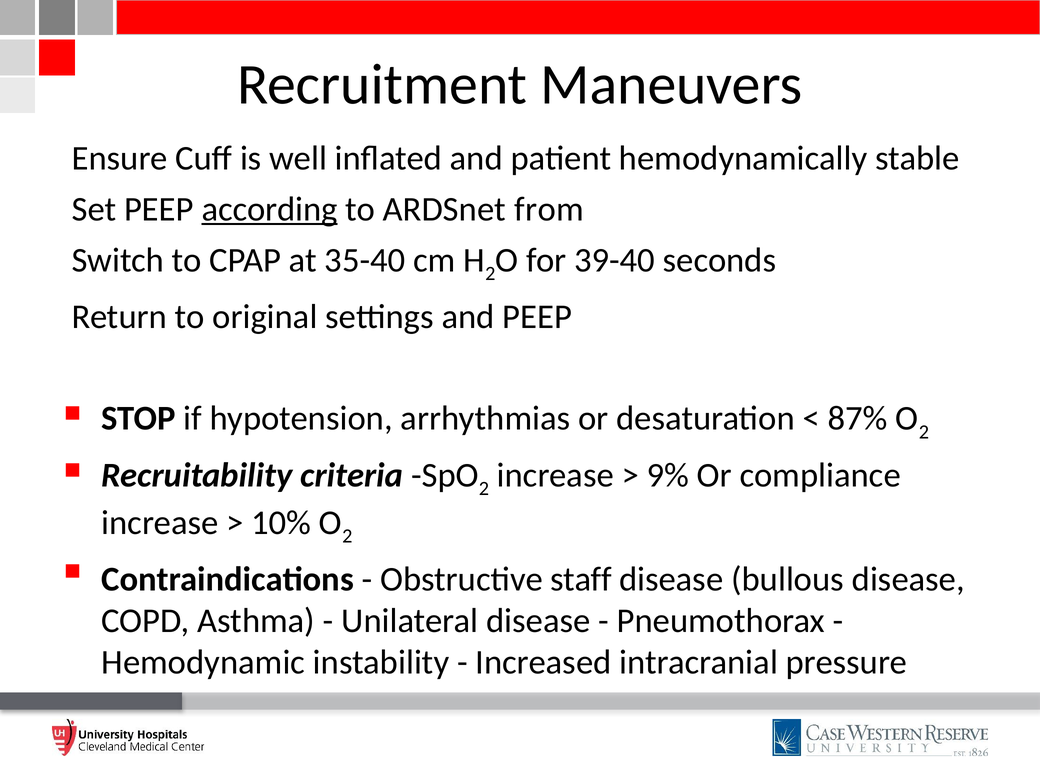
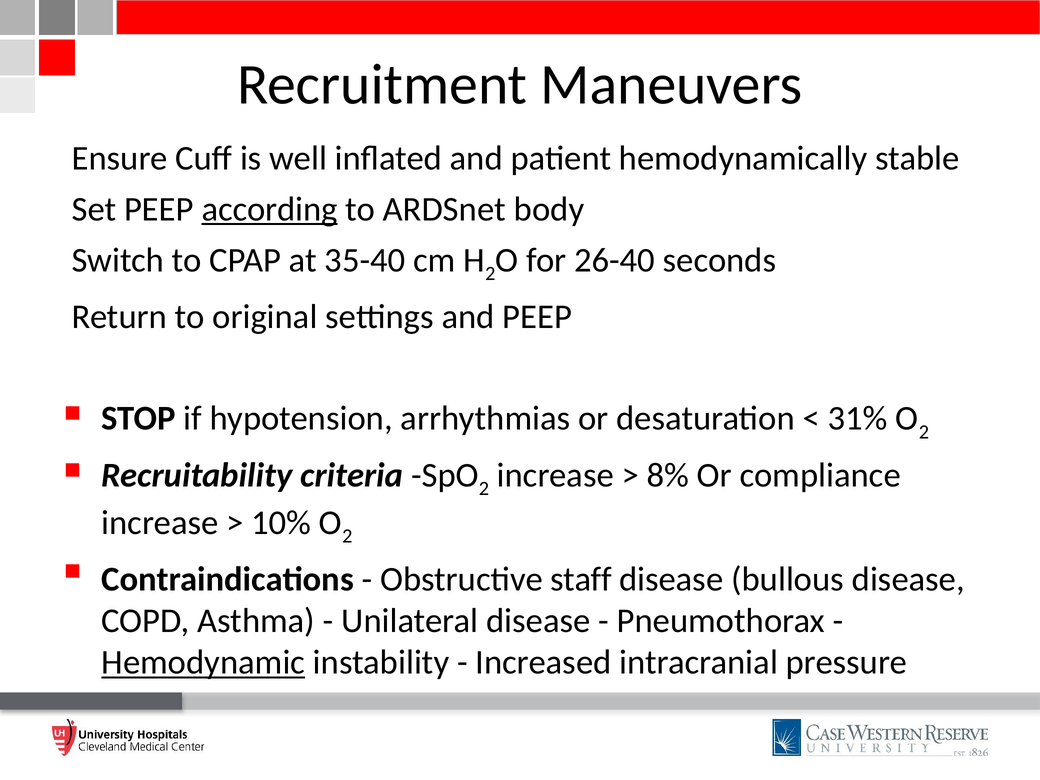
from: from -> body
39-40: 39-40 -> 26-40
87%: 87% -> 31%
9%: 9% -> 8%
Hemodynamic underline: none -> present
